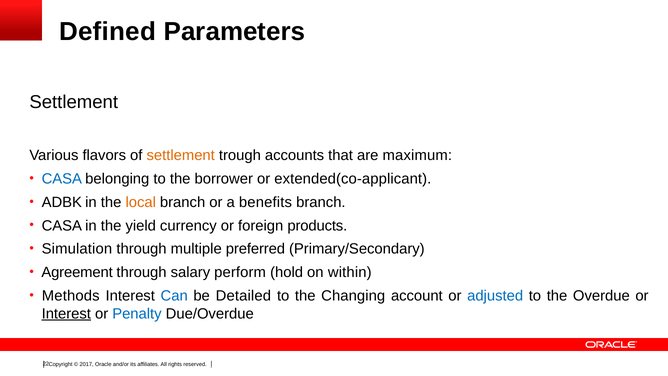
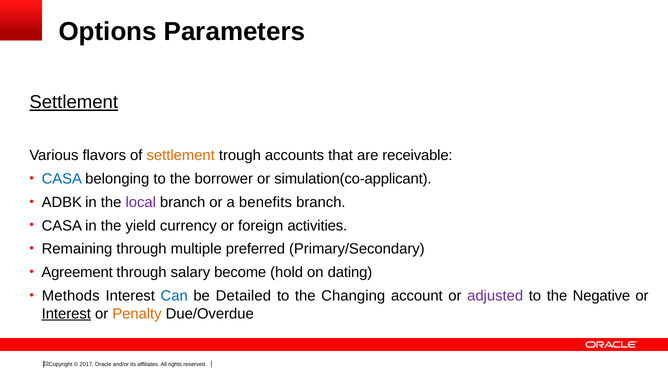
Defined: Defined -> Options
Settlement at (74, 102) underline: none -> present
maximum: maximum -> receivable
extended(co-applicant: extended(co-applicant -> simulation(co-applicant
local colour: orange -> purple
products: products -> activities
Simulation: Simulation -> Remaining
perform: perform -> become
within: within -> dating
adjusted colour: blue -> purple
Overdue: Overdue -> Negative
Penalty colour: blue -> orange
